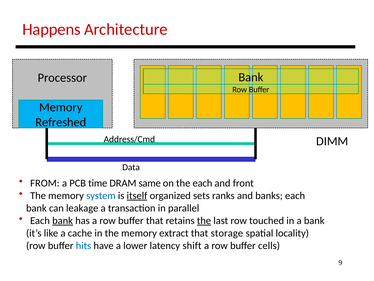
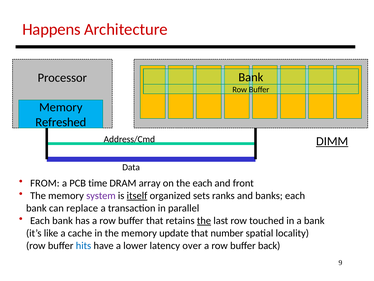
DIMM underline: none -> present
same: same -> array
system colour: blue -> purple
leakage: leakage -> replace
bank at (63, 220) underline: present -> none
extract: extract -> update
storage: storage -> number
shift: shift -> over
cells: cells -> back
